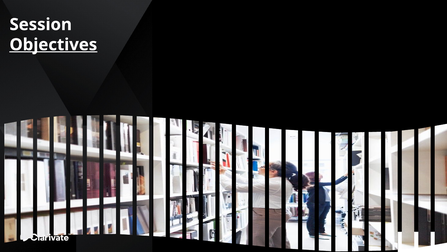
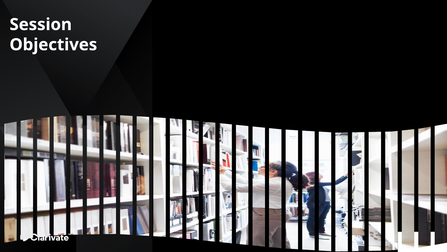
Objectives underline: present -> none
